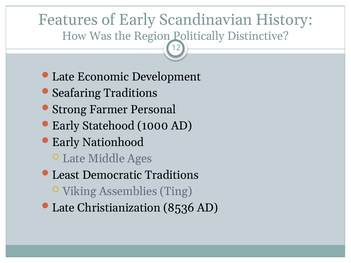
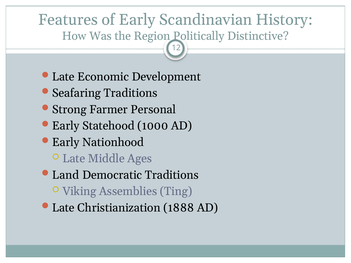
Least: Least -> Land
8536: 8536 -> 1888
